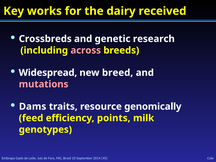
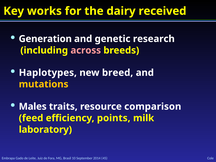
Crossbreds: Crossbreds -> Generation
Widespread: Widespread -> Haplotypes
mutations colour: pink -> yellow
Dams: Dams -> Males
genomically: genomically -> comparison
genotypes: genotypes -> laboratory
